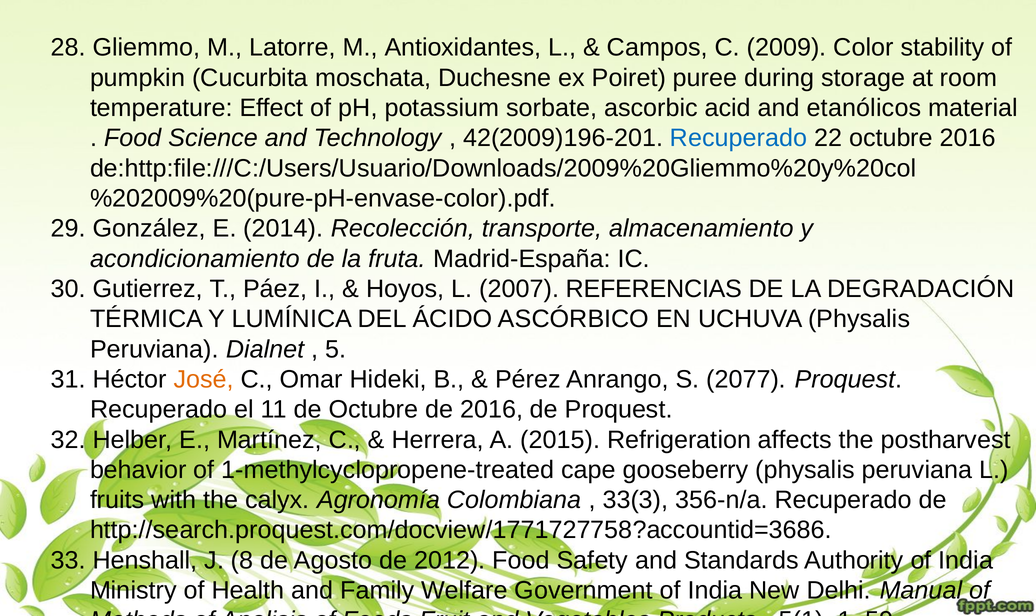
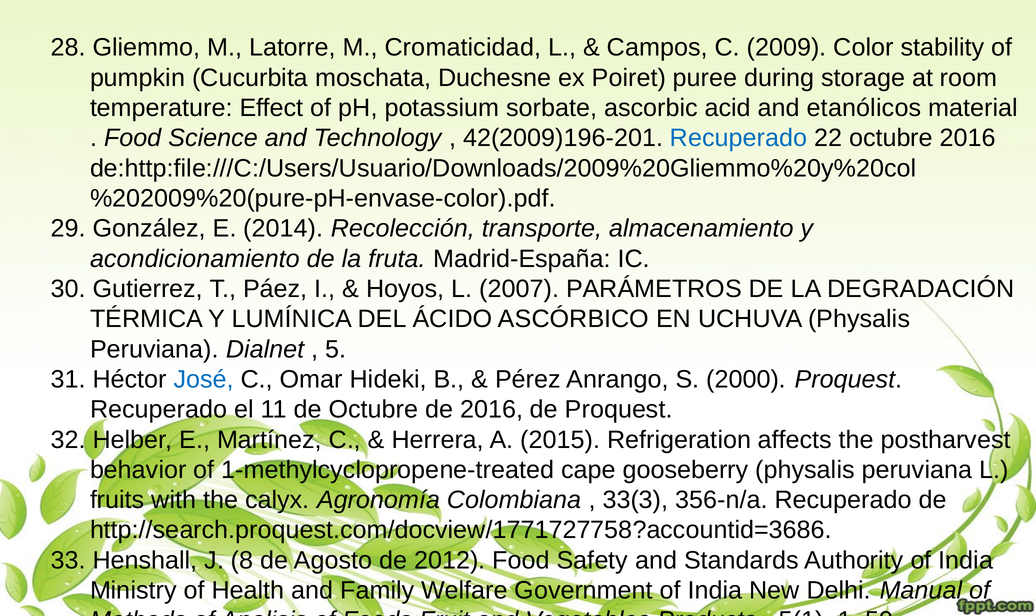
Antioxidantes: Antioxidantes -> Cromaticidad
REFERENCIAS: REFERENCIAS -> PARÁMETROS
José colour: orange -> blue
2077: 2077 -> 2000
